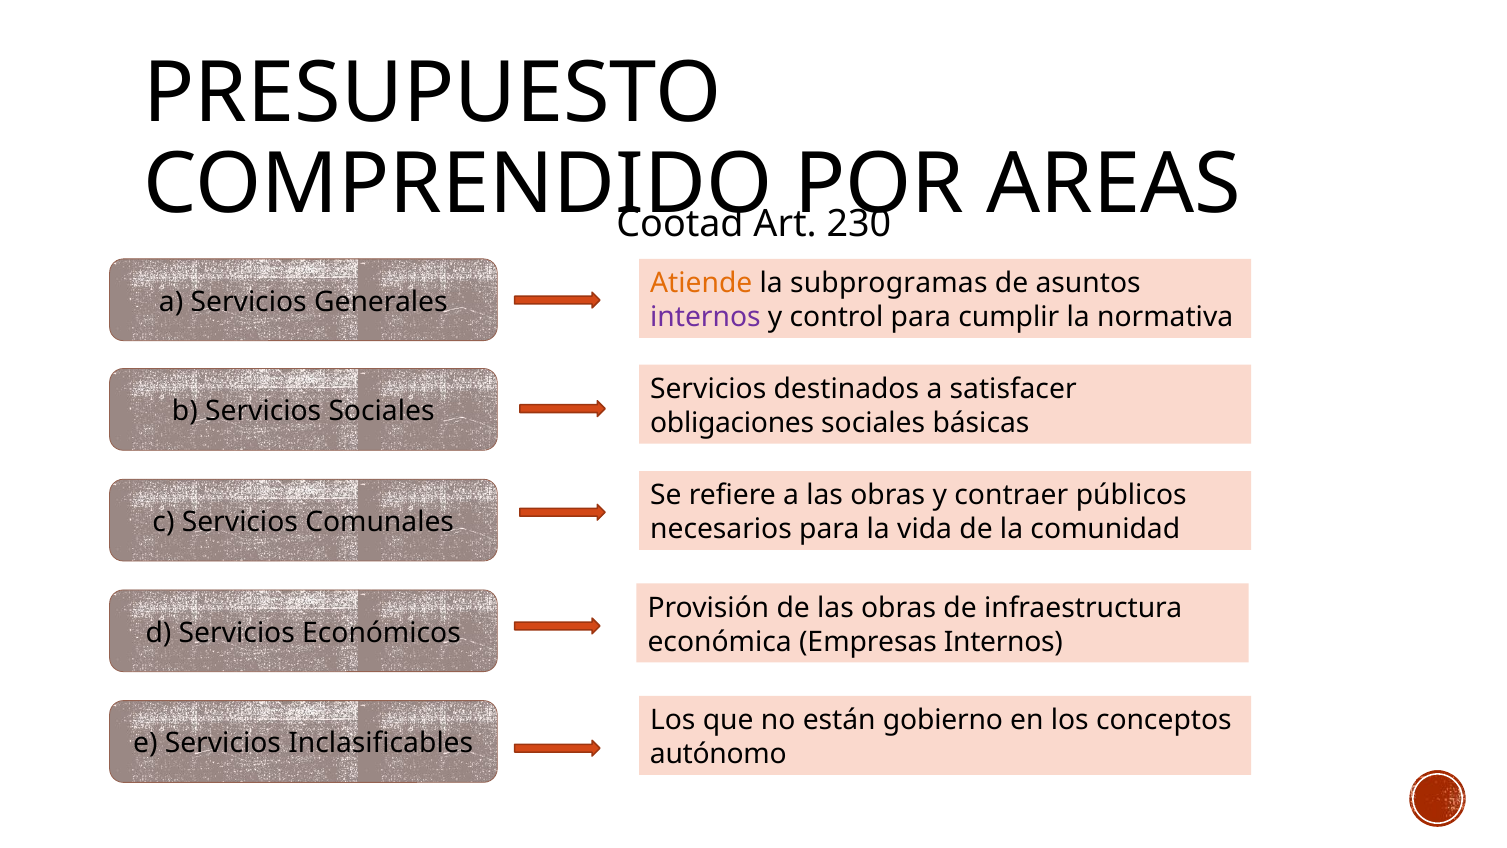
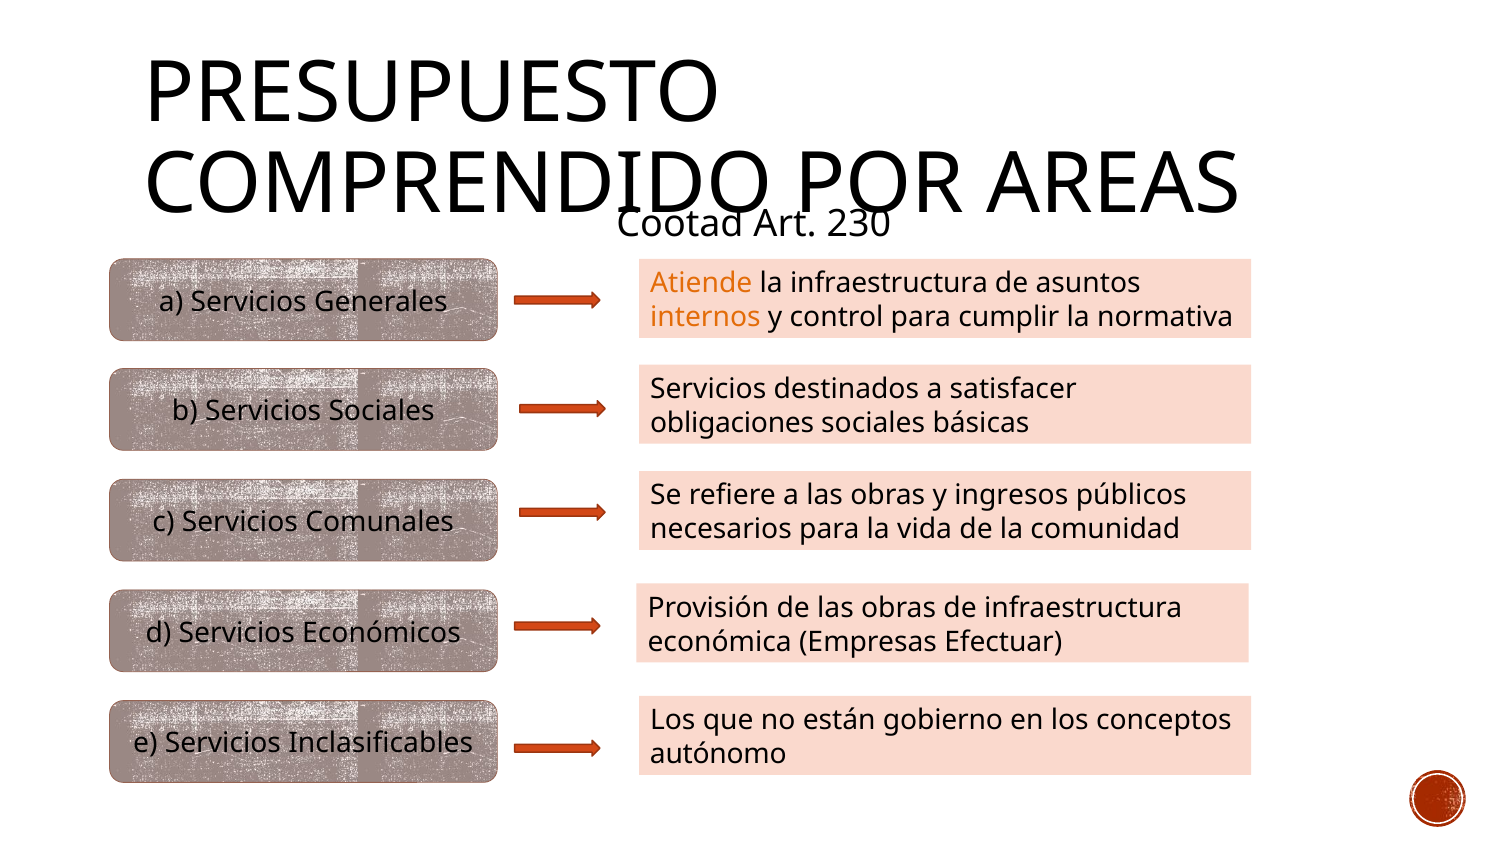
la subprogramas: subprogramas -> infraestructura
internos at (705, 317) colour: purple -> orange
contraer: contraer -> ingresos
Empresas Internos: Internos -> Efectuar
